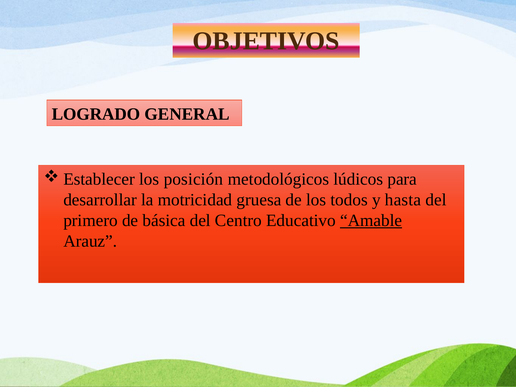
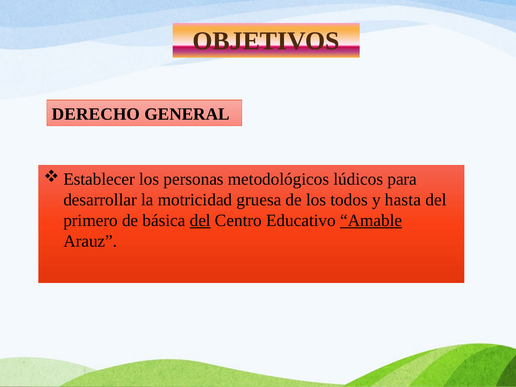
LOGRADO: LOGRADO -> DERECHO
posición: posición -> personas
del at (200, 220) underline: none -> present
